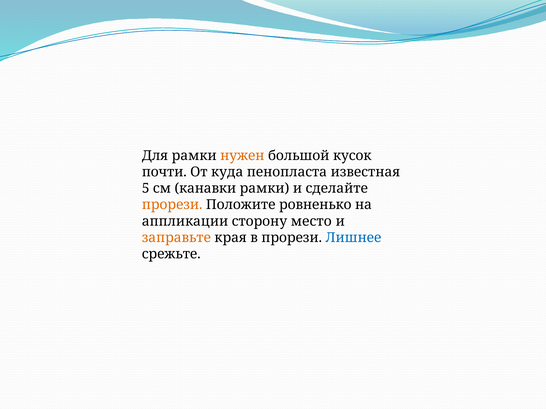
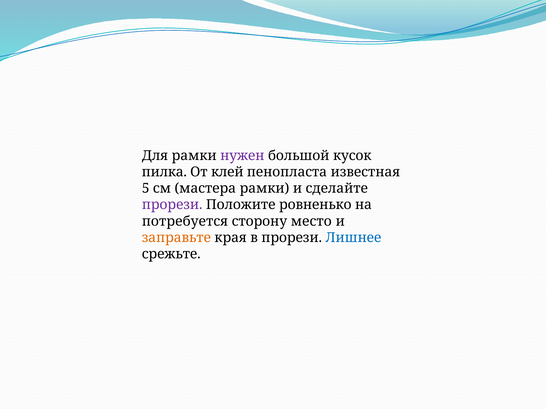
нужен colour: orange -> purple
почти: почти -> пилка
куда: куда -> клей
канавки: канавки -> мастера
прорези at (172, 205) colour: orange -> purple
аппликации: аппликации -> потребуется
